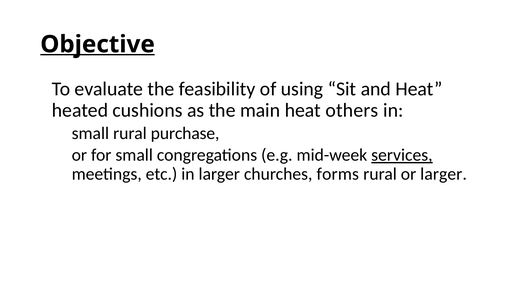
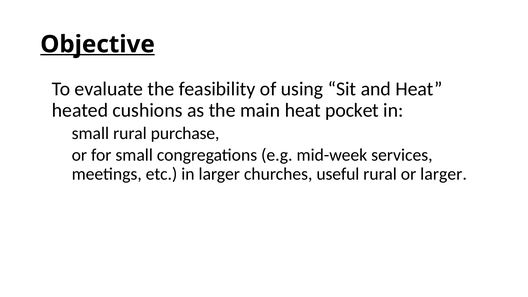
others: others -> pocket
services underline: present -> none
forms: forms -> useful
